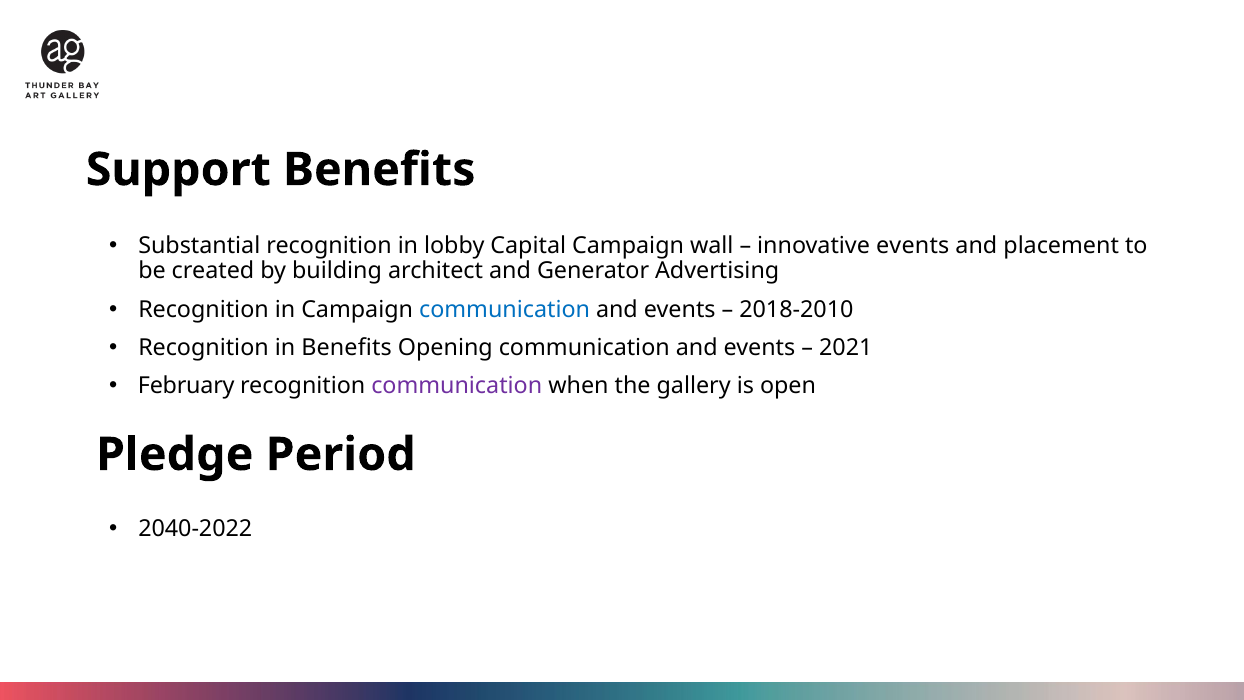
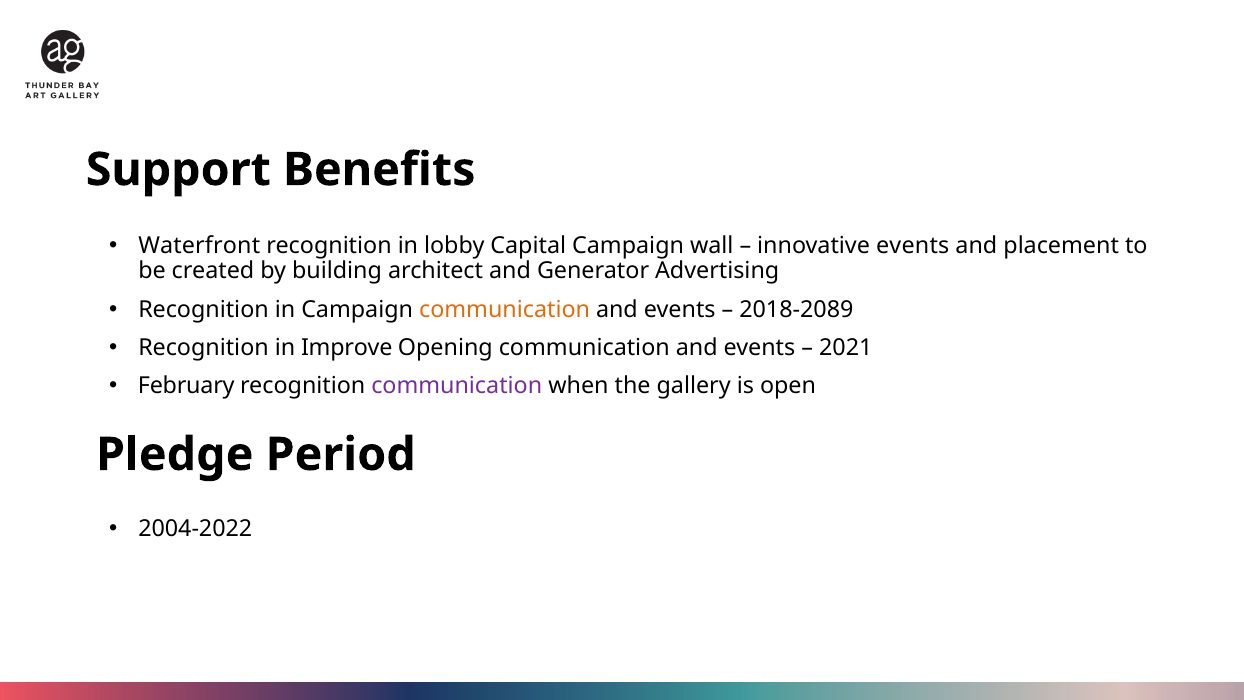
Substantial: Substantial -> Waterfront
communication at (505, 309) colour: blue -> orange
2018-2010: 2018-2010 -> 2018-2089
in Benefits: Benefits -> Improve
2040-2022: 2040-2022 -> 2004-2022
